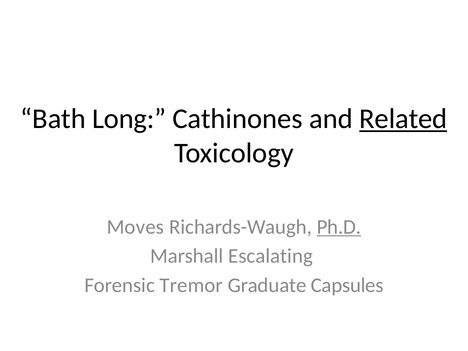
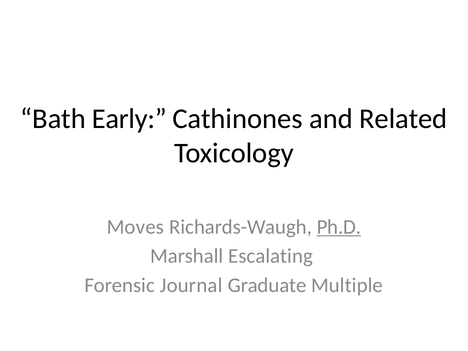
Long: Long -> Early
Related underline: present -> none
Tremor: Tremor -> Journal
Capsules: Capsules -> Multiple
